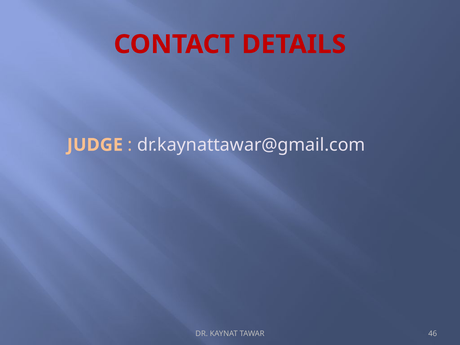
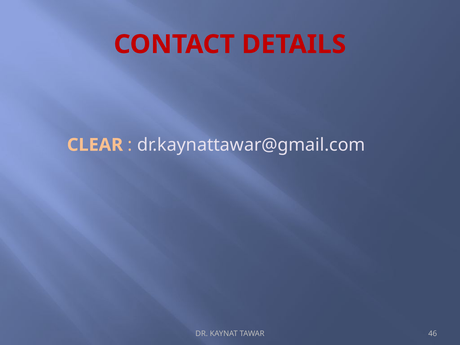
JUDGE: JUDGE -> CLEAR
